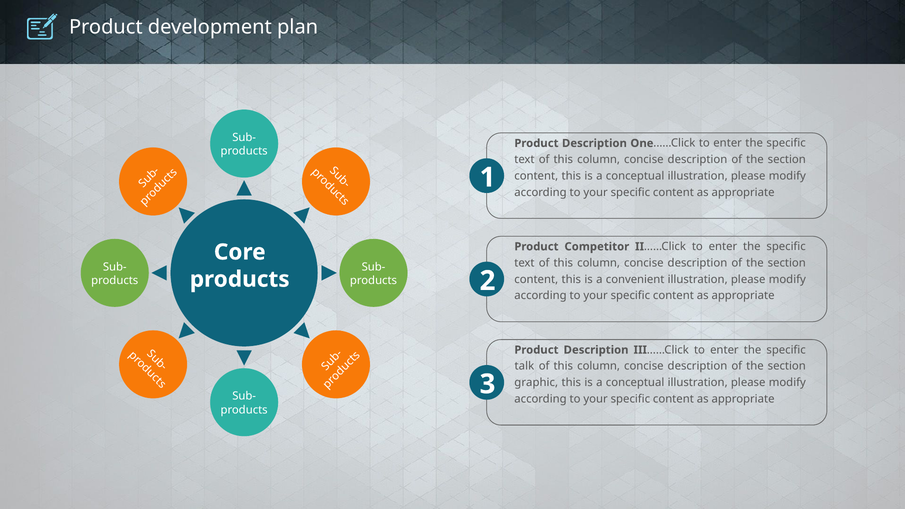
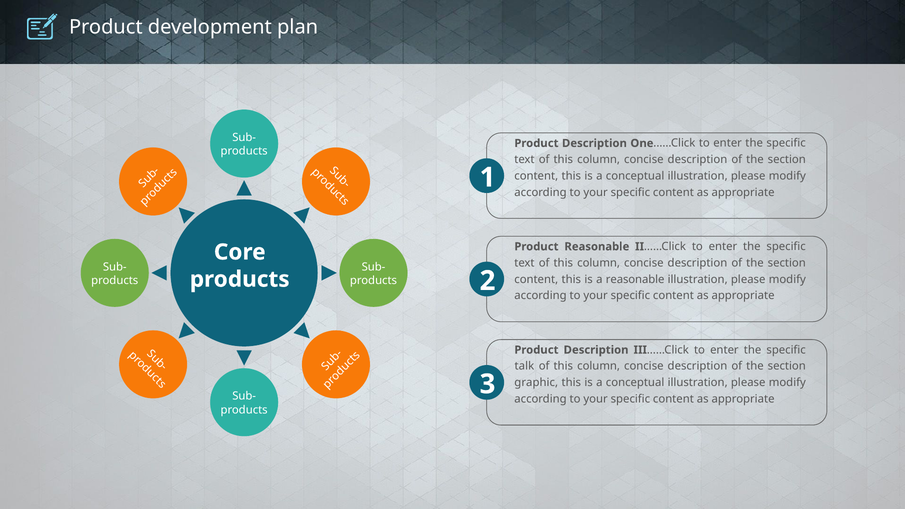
Product Competitor: Competitor -> Reasonable
a convenient: convenient -> reasonable
